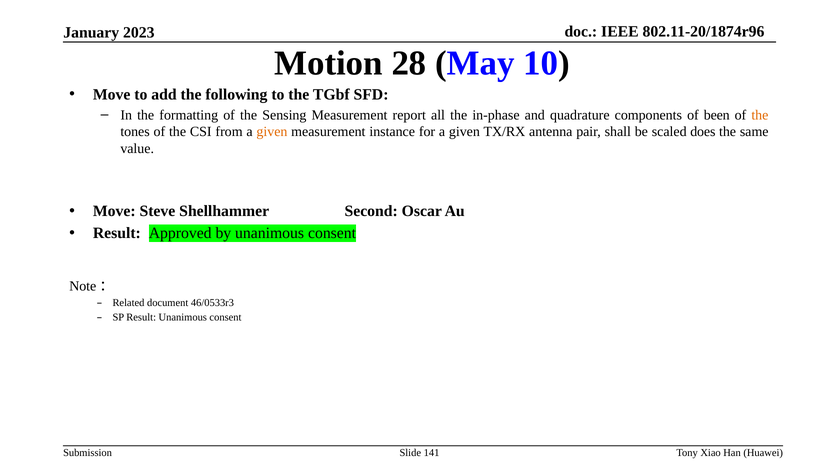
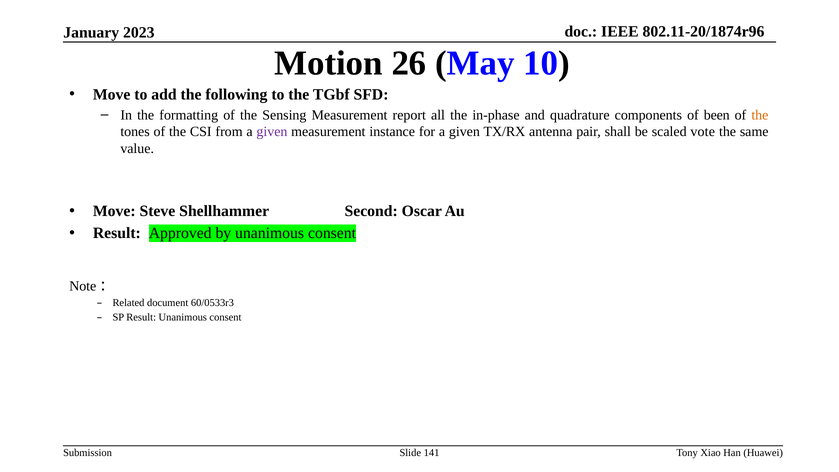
28: 28 -> 26
given at (272, 132) colour: orange -> purple
does: does -> vote
46/0533r3: 46/0533r3 -> 60/0533r3
